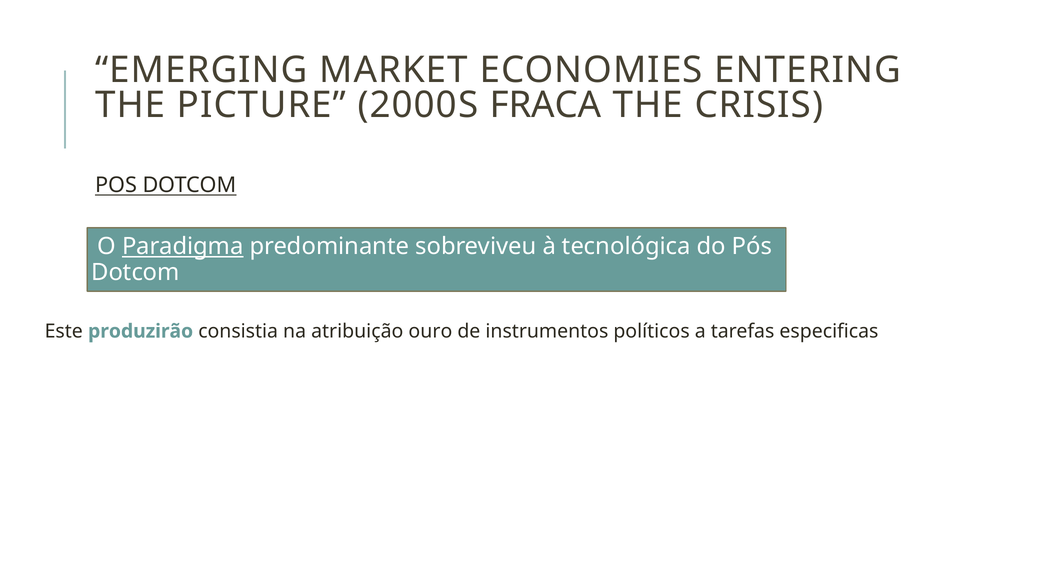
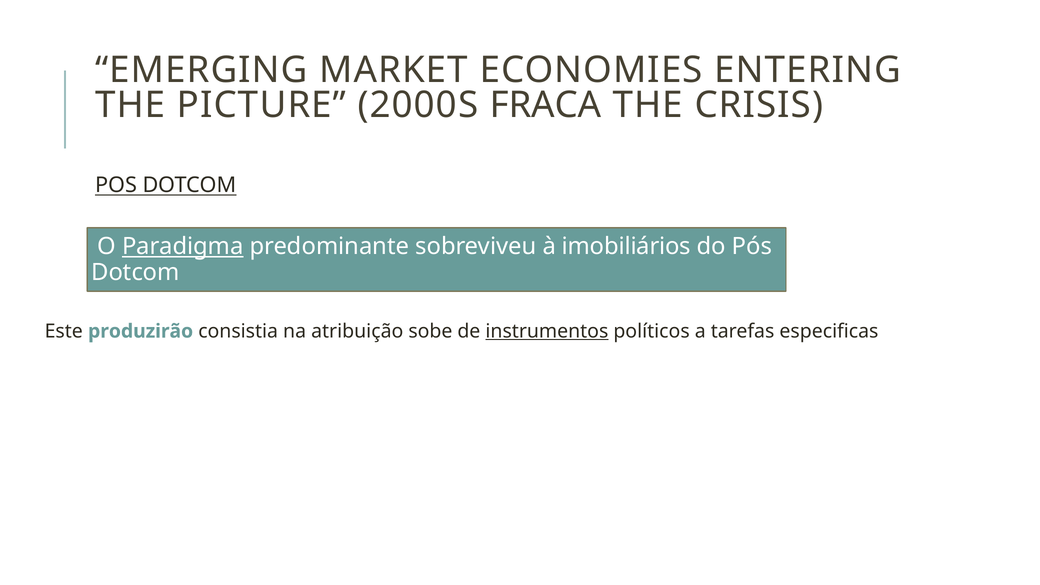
tecnológica: tecnológica -> imobiliários
ouro: ouro -> sobe
instrumentos underline: none -> present
